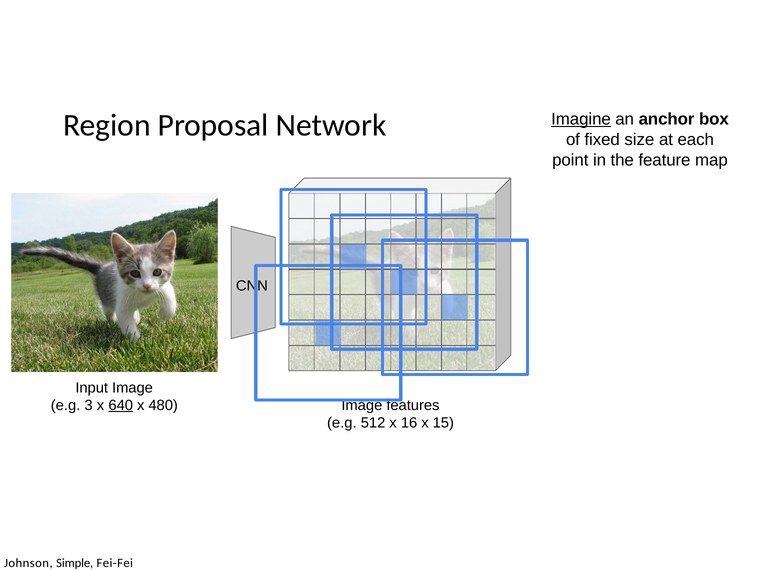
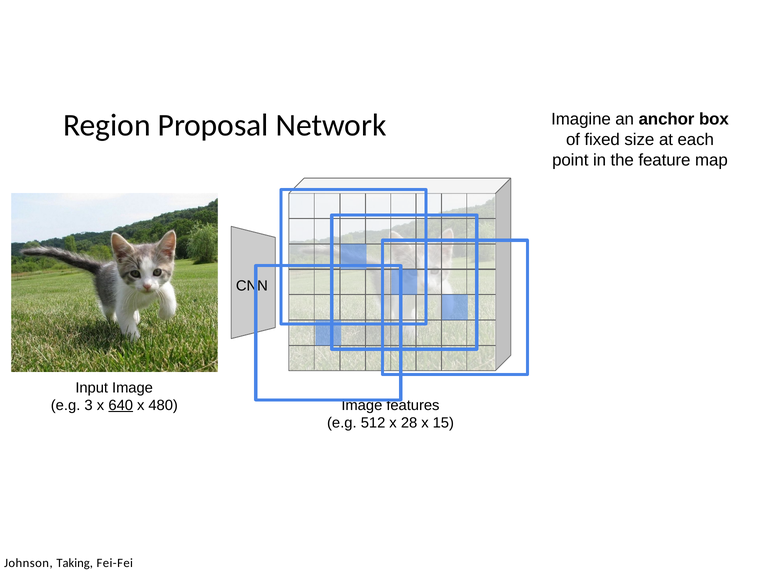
Imagine underline: present -> none
16: 16 -> 28
Simple: Simple -> Taking
